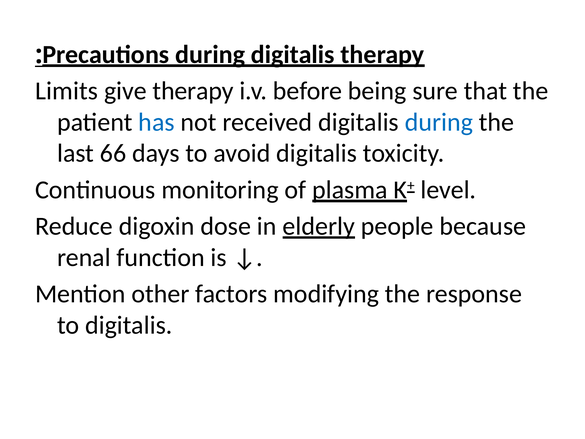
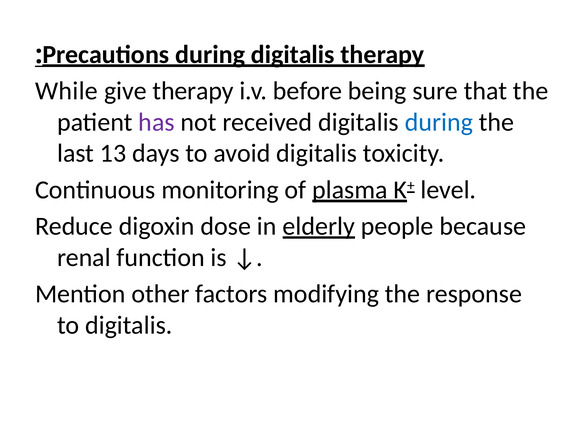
Limits: Limits -> While
has colour: blue -> purple
66: 66 -> 13
